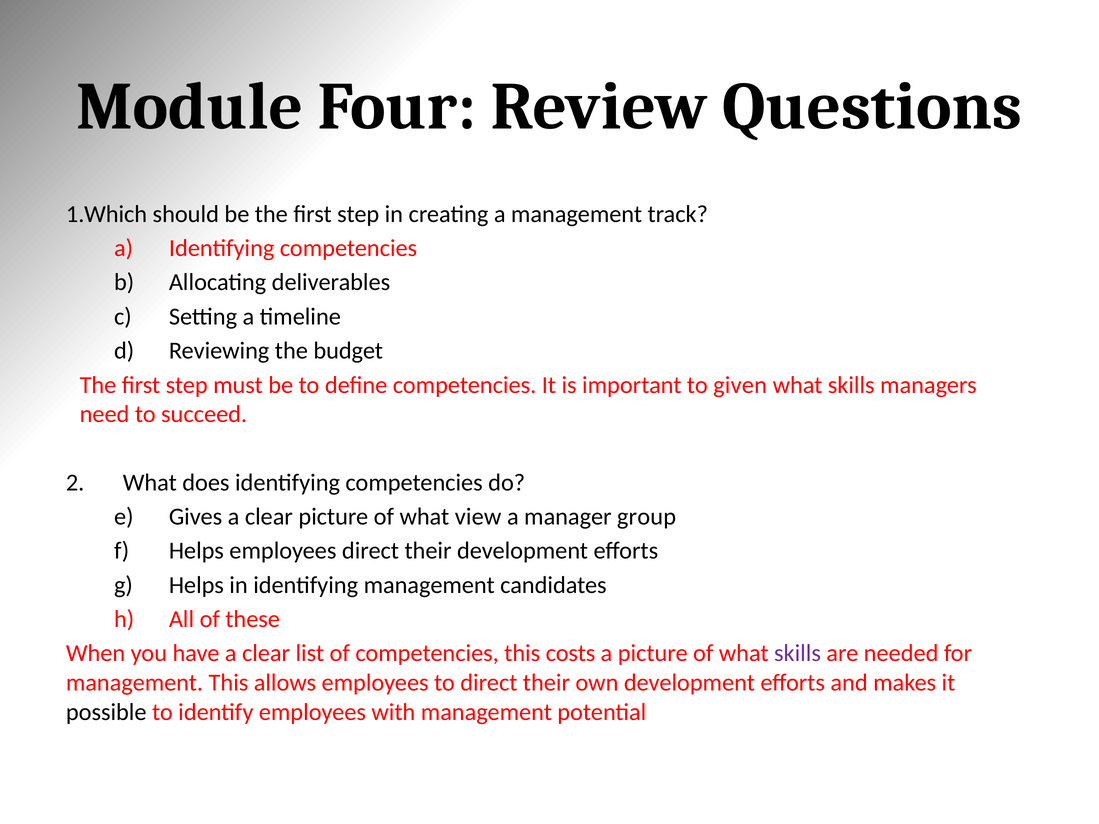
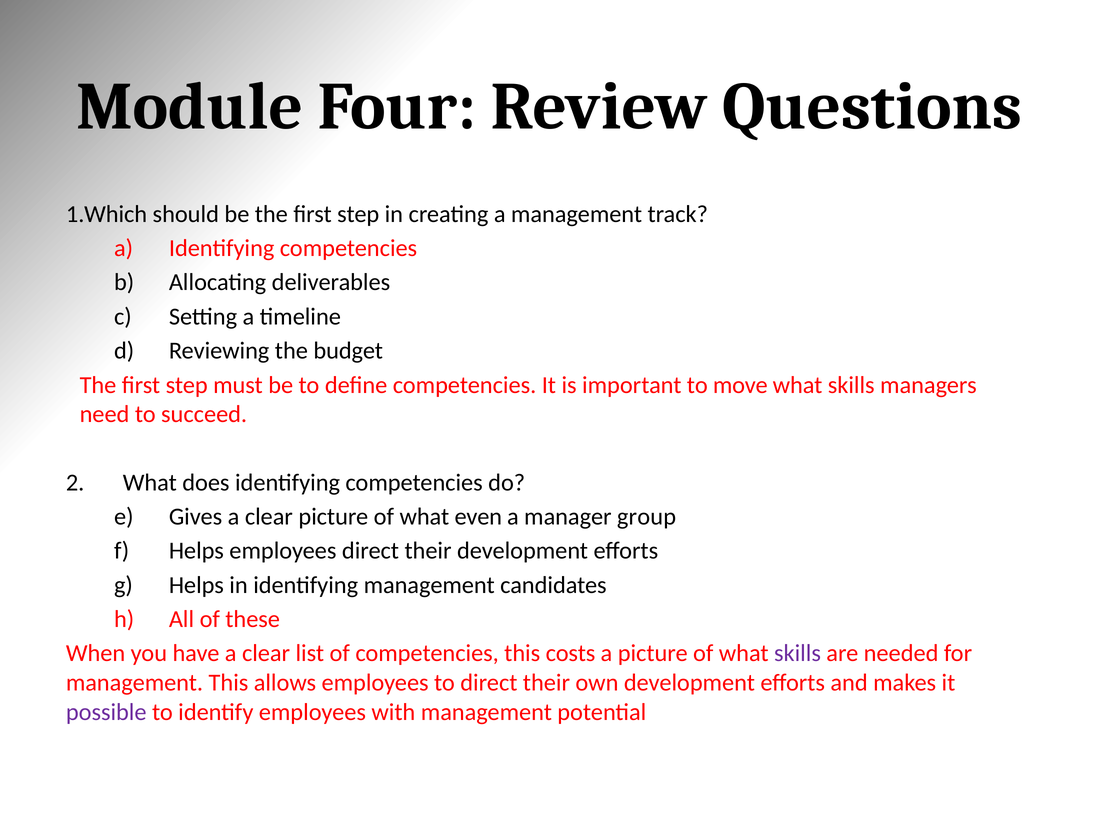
given: given -> move
view: view -> even
possible colour: black -> purple
